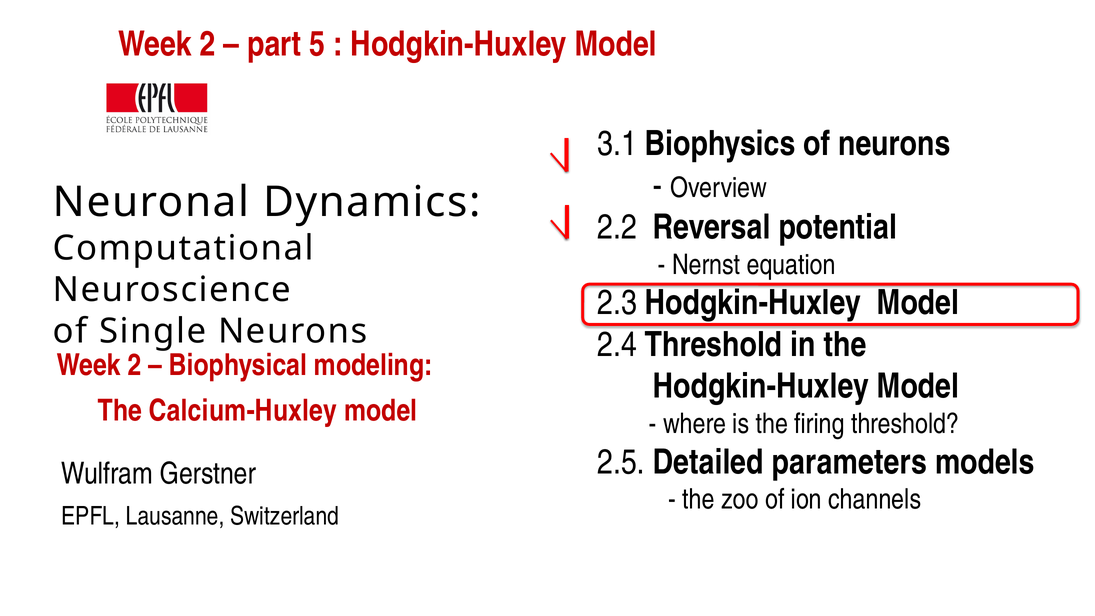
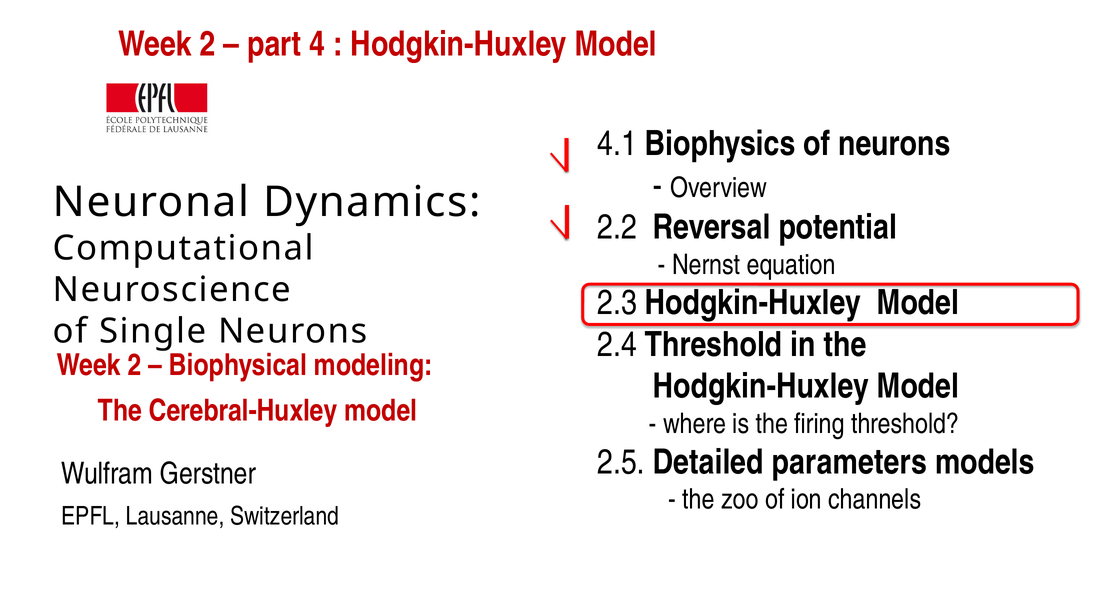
5: 5 -> 4
3.1: 3.1 -> 4.1
Calcium-Huxley: Calcium-Huxley -> Cerebral-Huxley
